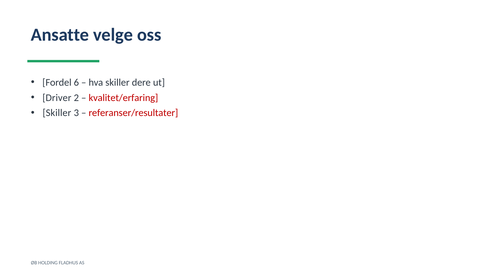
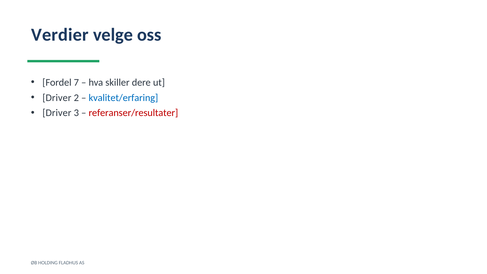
Ansatte: Ansatte -> Verdier
6: 6 -> 7
kvalitet/erfaring colour: red -> blue
Skiller at (57, 113): Skiller -> Driver
